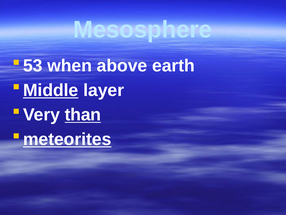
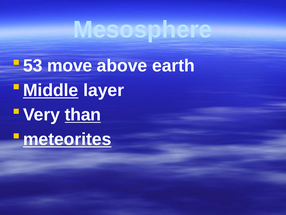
when: when -> move
